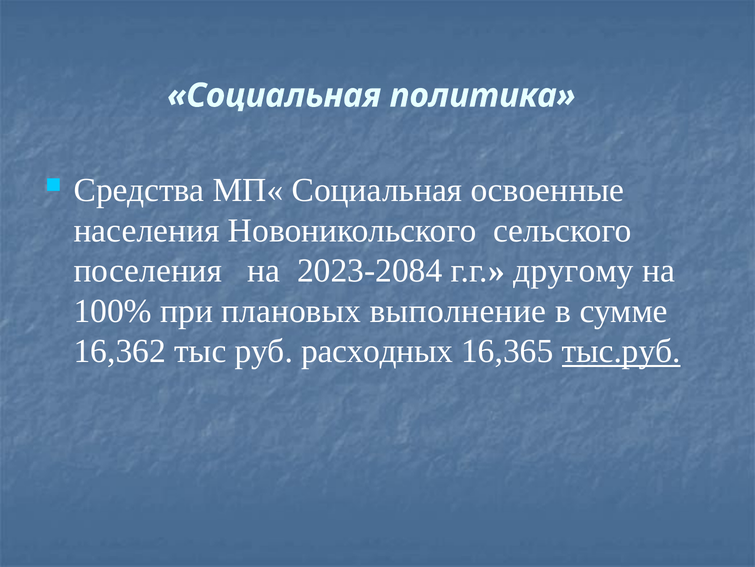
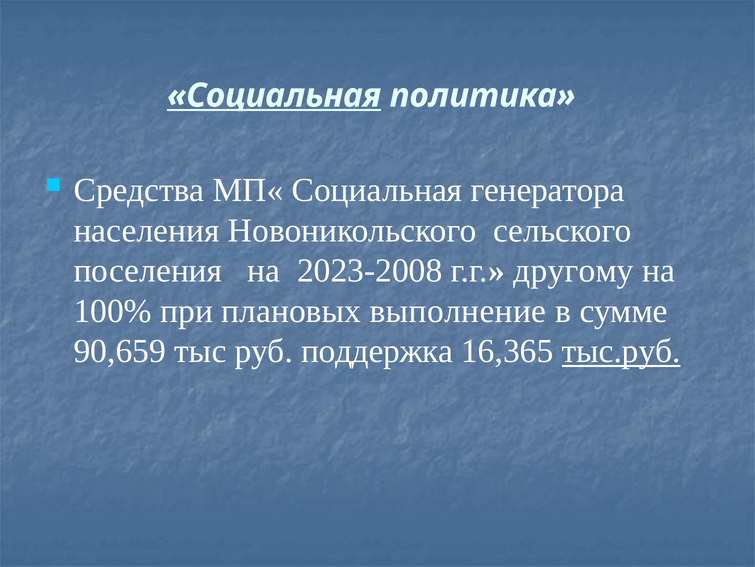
Социальная at (274, 95) underline: none -> present
освоенные: освоенные -> генератора
2023-2084: 2023-2084 -> 2023-2008
16,362: 16,362 -> 90,659
расходных: расходных -> поддержка
